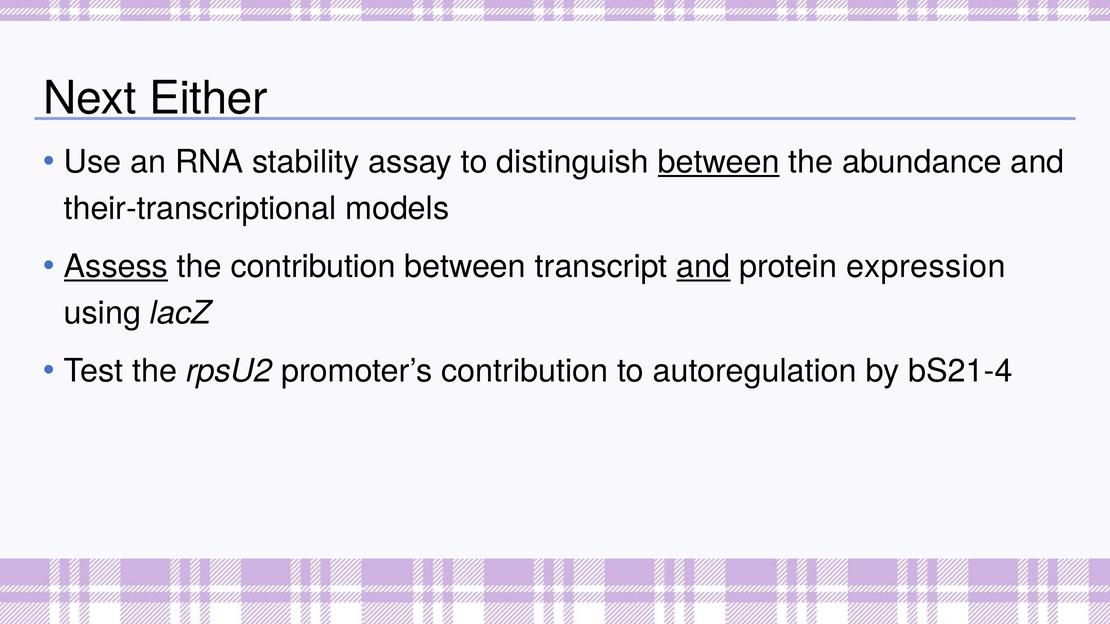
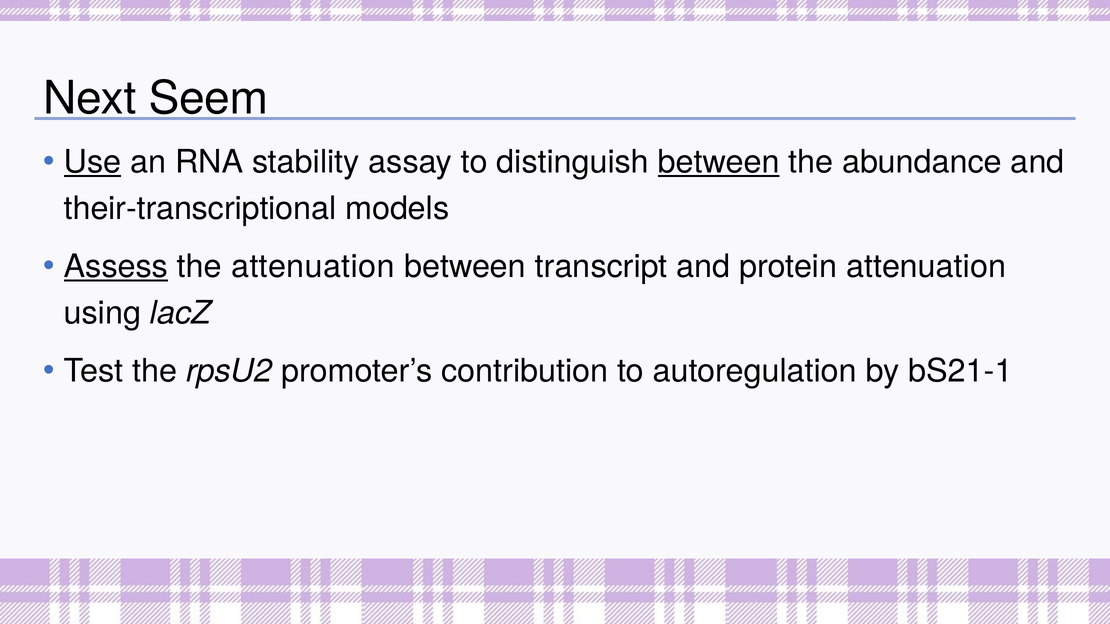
Either: Either -> Seem
Use underline: none -> present
the contribution: contribution -> attenuation
and at (703, 267) underline: present -> none
protein expression: expression -> attenuation
bS21-4: bS21-4 -> bS21-1
